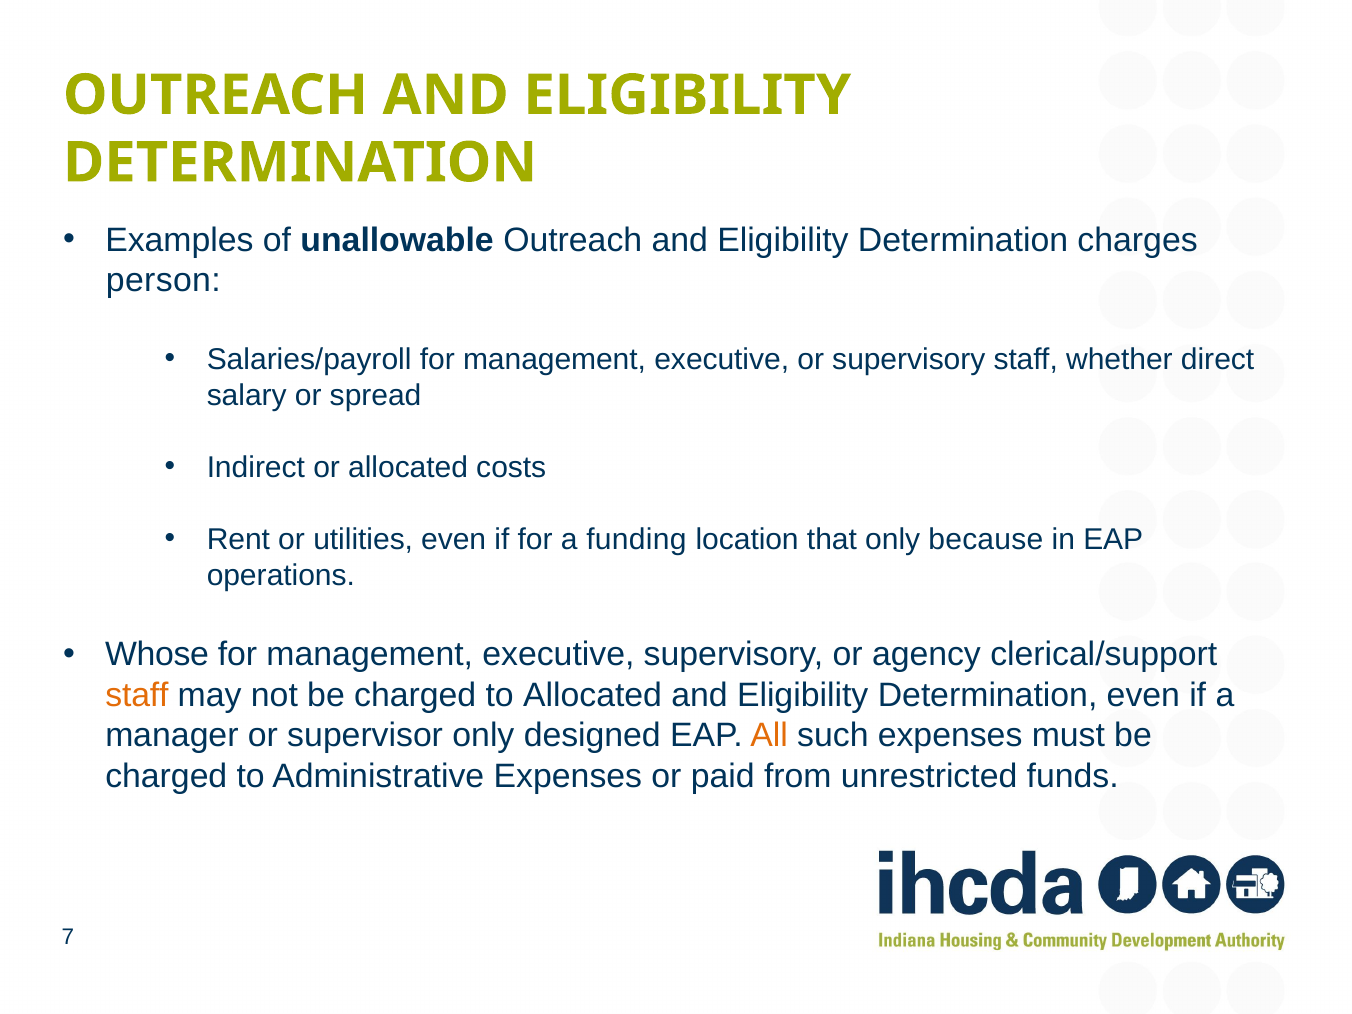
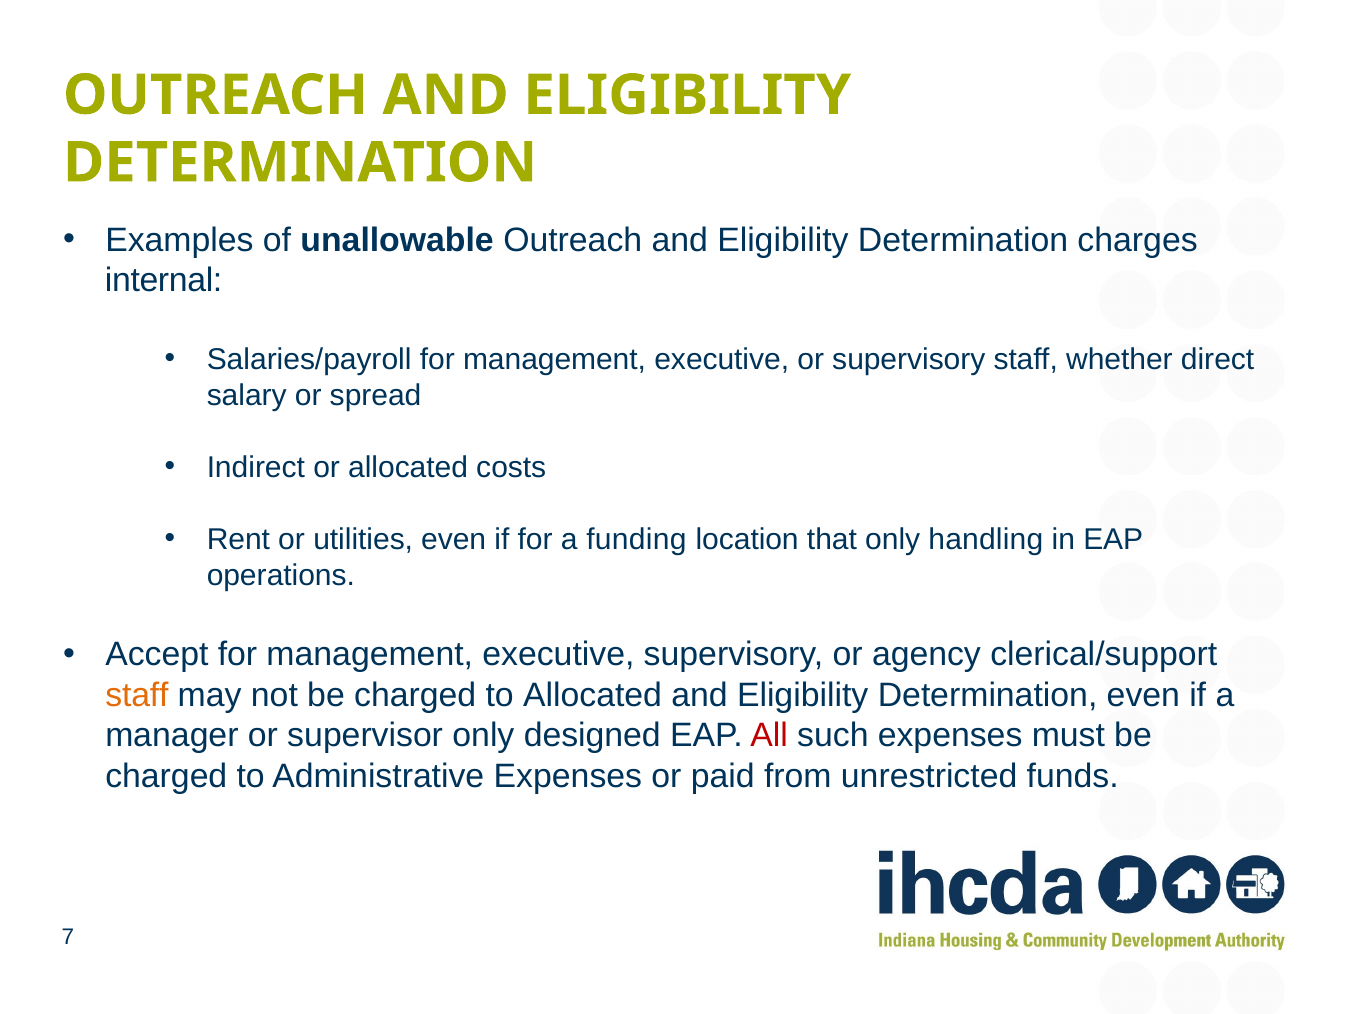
person: person -> internal
because: because -> handling
Whose: Whose -> Accept
All colour: orange -> red
